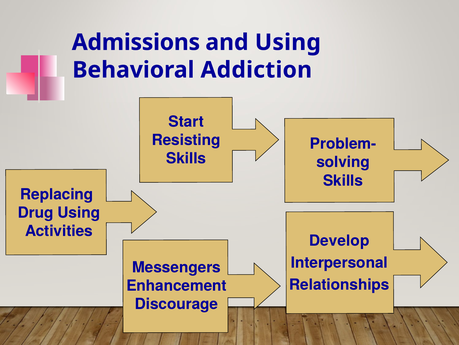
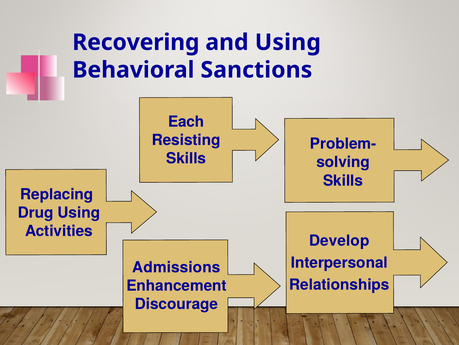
Admissions: Admissions -> Recovering
Addiction: Addiction -> Sanctions
Start: Start -> Each
Messengers: Messengers -> Admissions
